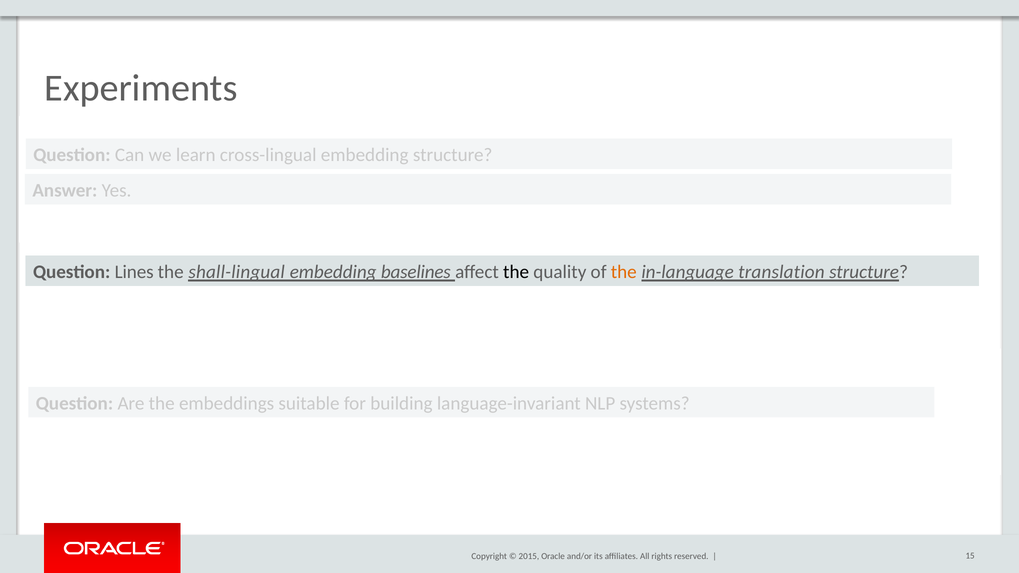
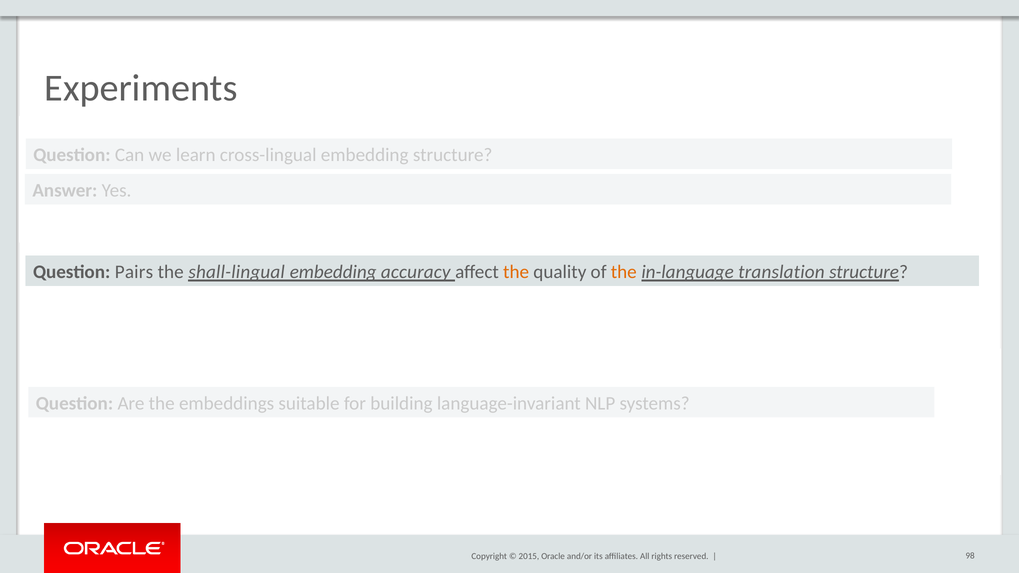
Lines: Lines -> Pairs
baselines: baselines -> accuracy
the at (516, 272) colour: black -> orange
15: 15 -> 98
